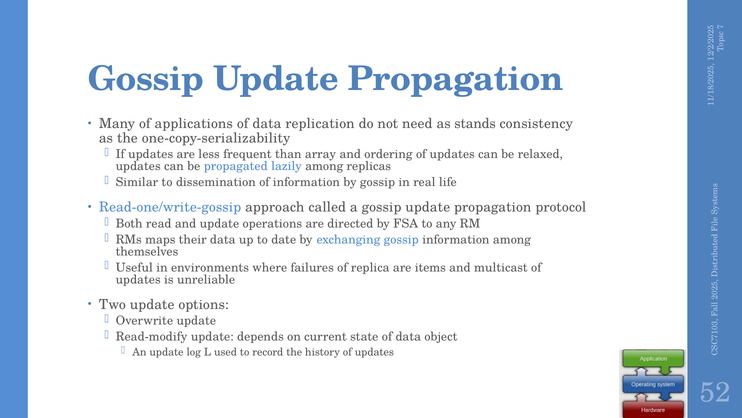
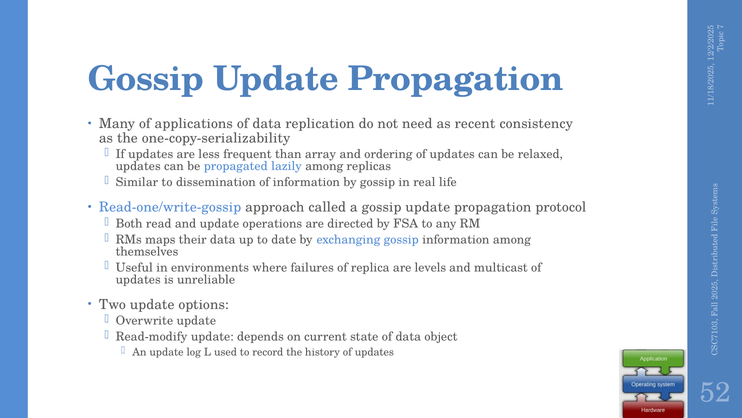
stands: stands -> recent
items: items -> levels
